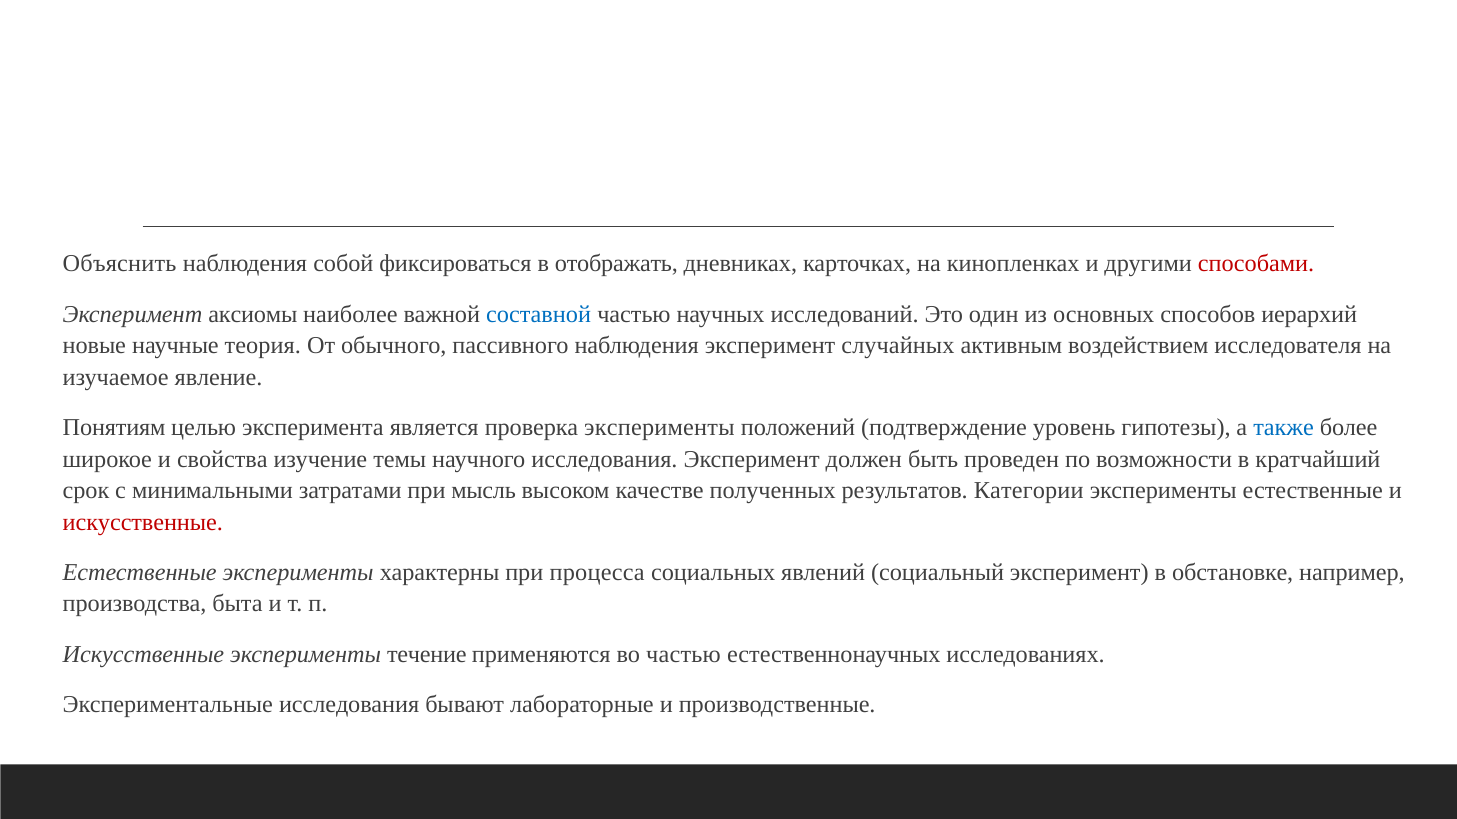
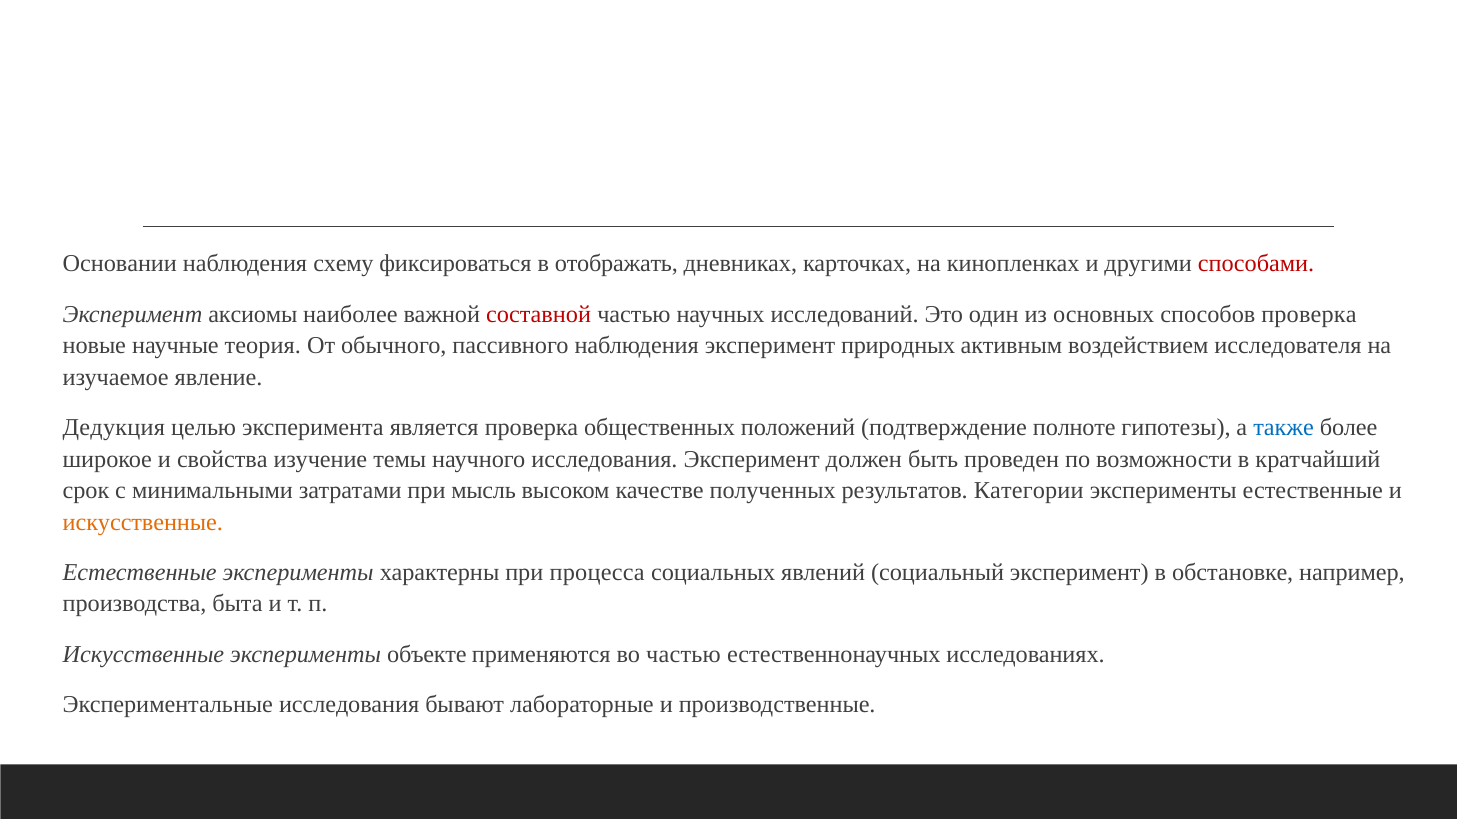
Объяснить: Объяснить -> Основании
собой: собой -> схему
составной colour: blue -> red
способов иерархий: иерархий -> проверка
случайных: случайных -> природных
Понятиям: Понятиям -> Дедукция
проверка эксперименты: эксперименты -> общественных
уровень: уровень -> полноте
искусственные at (143, 522) colour: red -> orange
течение: течение -> объекте
